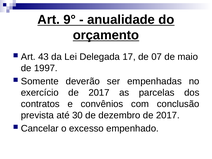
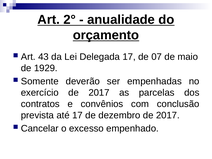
9°: 9° -> 2°
1997: 1997 -> 1929
até 30: 30 -> 17
